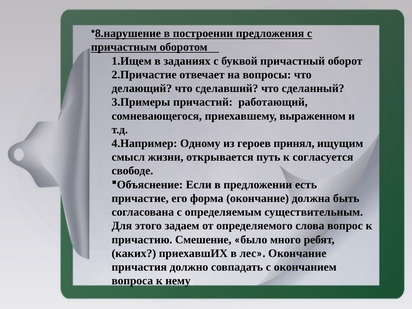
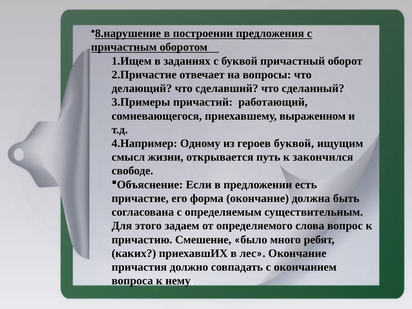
героев принял: принял -> буквой
согласуется: согласуется -> закончился
